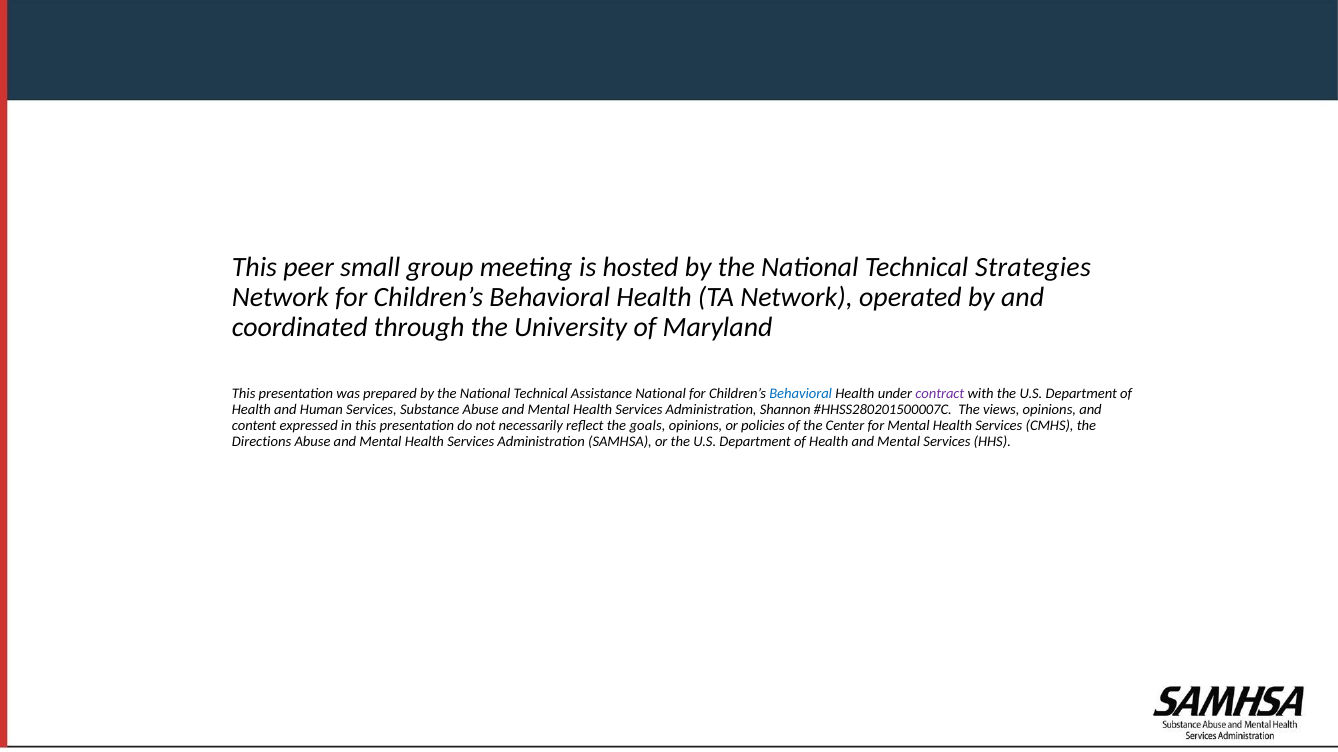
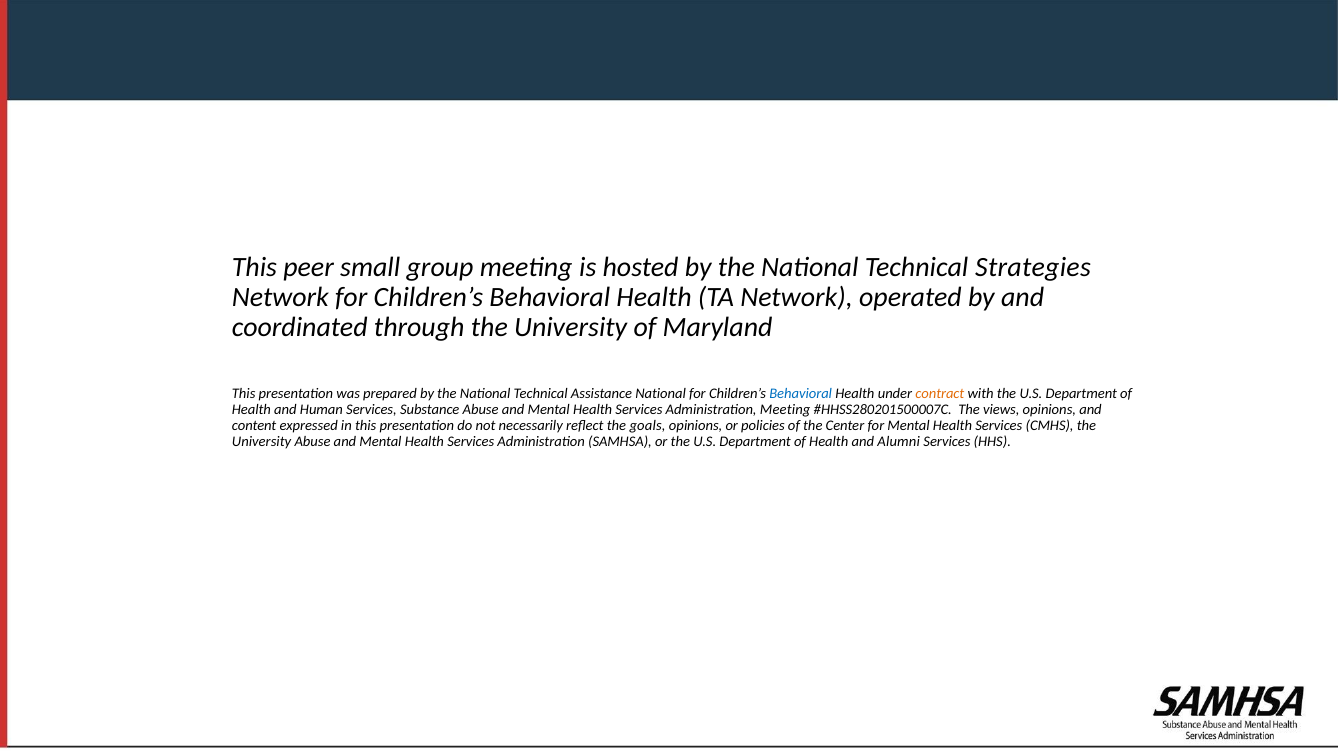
contract colour: purple -> orange
Administration Shannon: Shannon -> Meeting
Directions at (262, 442): Directions -> University
Health and Mental: Mental -> Alumni
